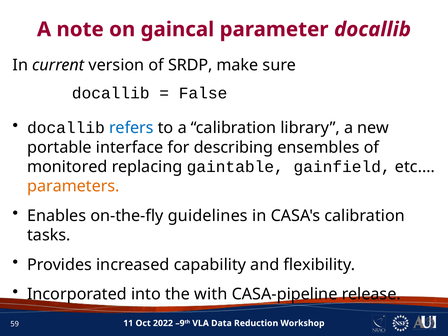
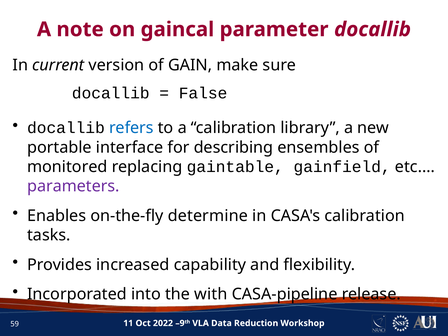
SRDP: SRDP -> GAIN
parameters colour: orange -> purple
guidelines: guidelines -> determine
